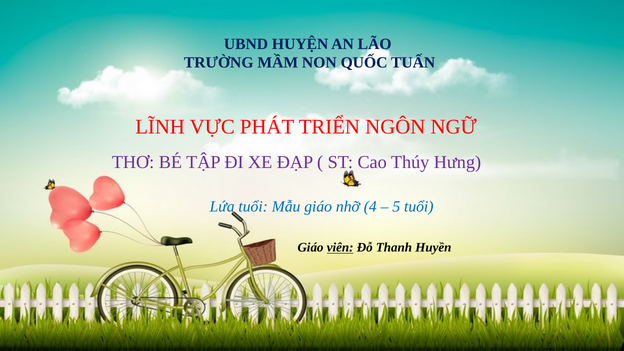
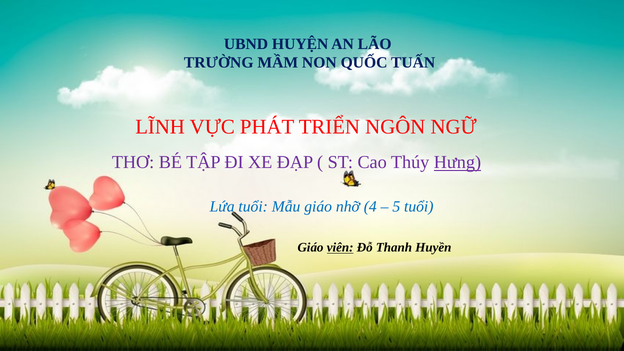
Hưng underline: none -> present
